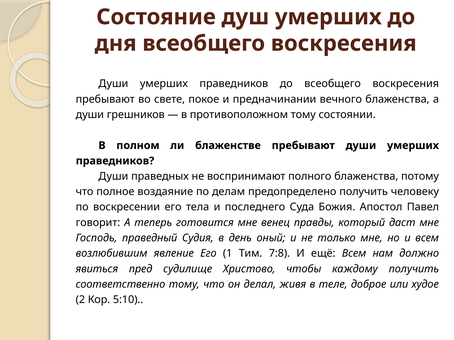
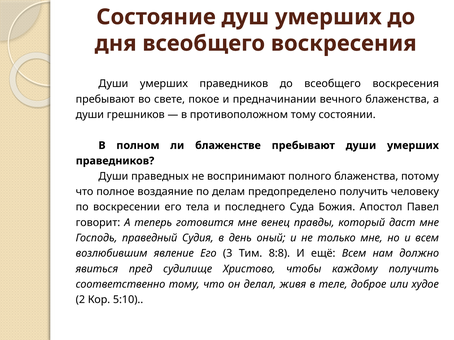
1: 1 -> 3
7:8: 7:8 -> 8:8
